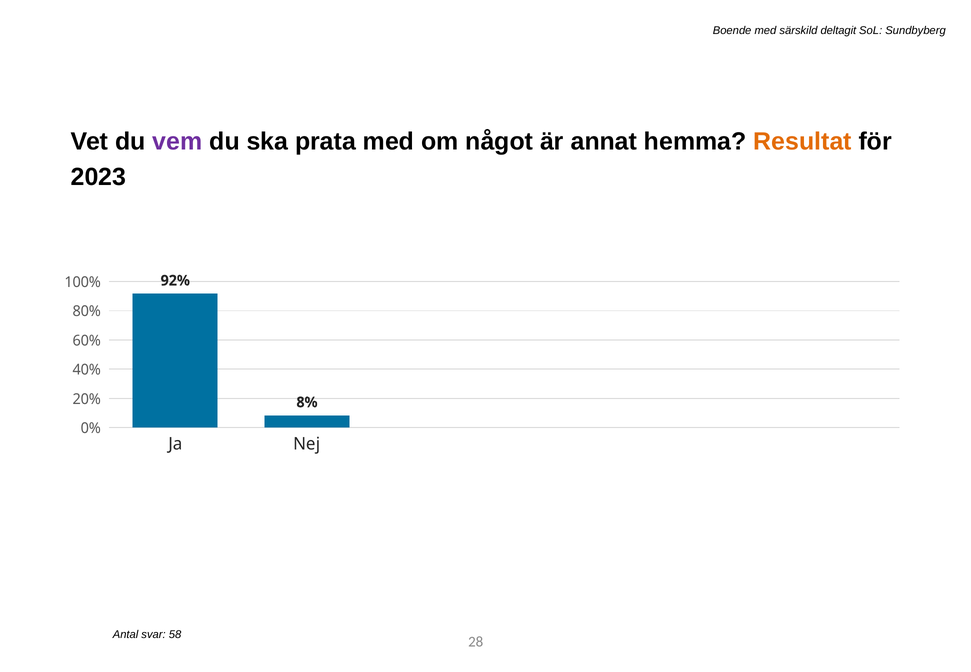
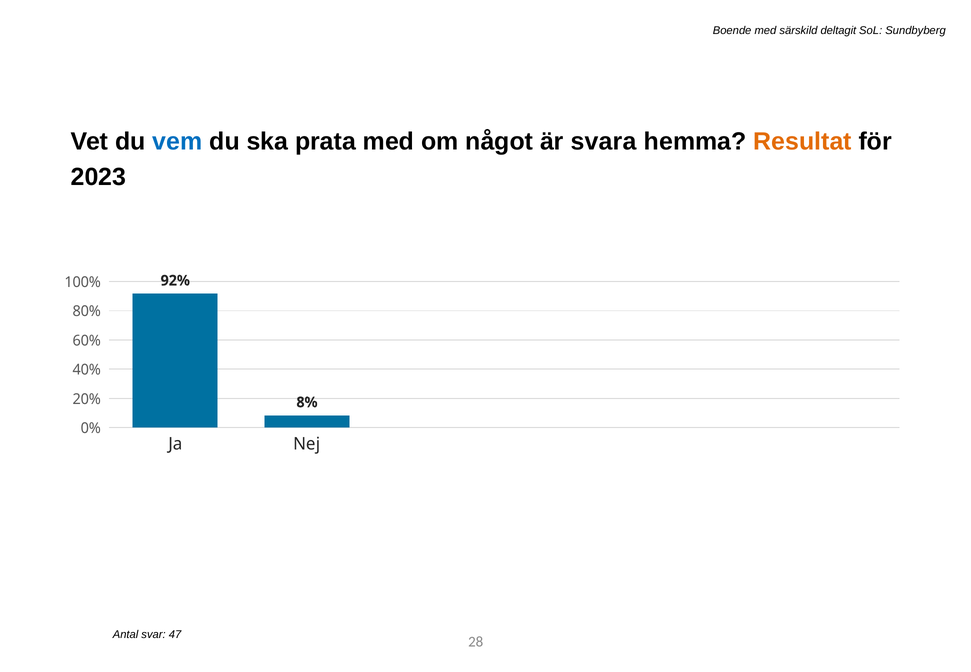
vem colour: purple -> blue
annat: annat -> svara
58: 58 -> 47
